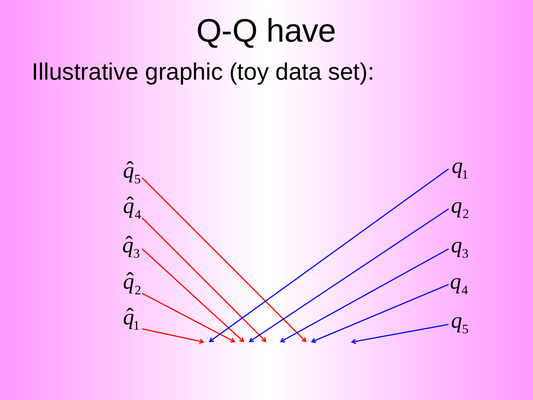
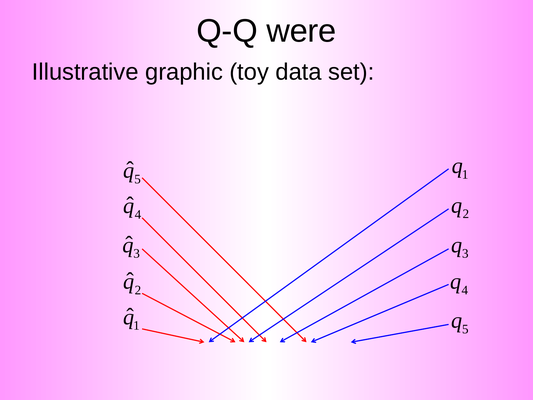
have: have -> were
